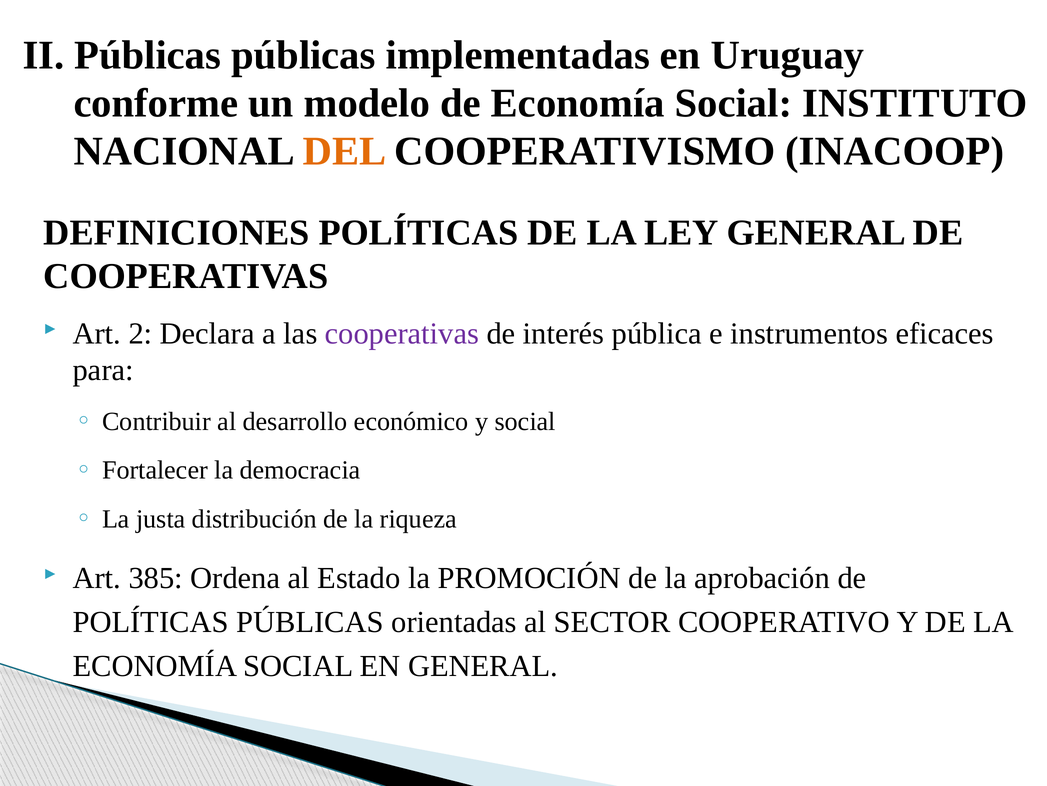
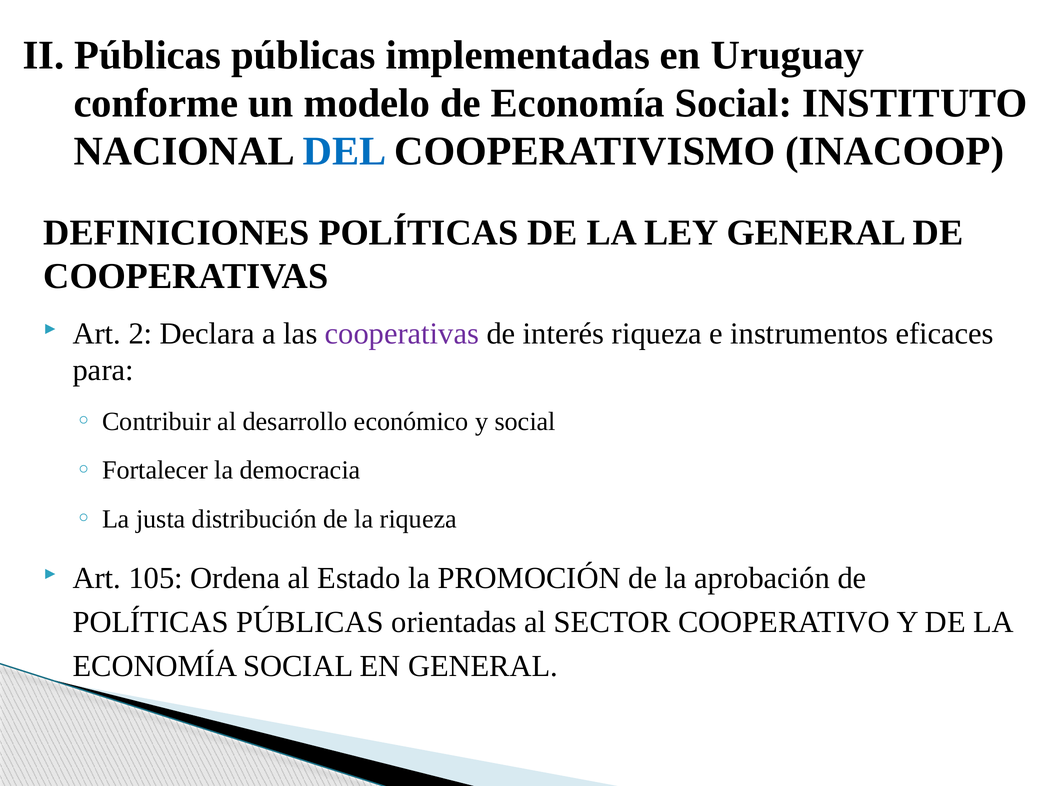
DEL colour: orange -> blue
interés pública: pública -> riqueza
385: 385 -> 105
